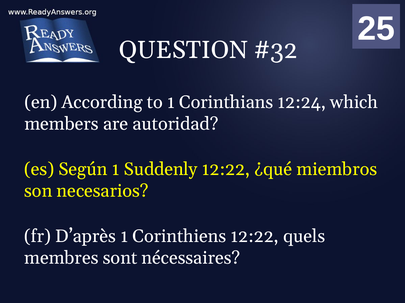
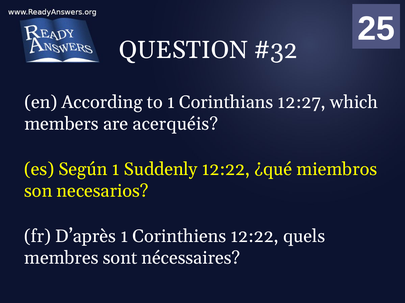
12:24: 12:24 -> 12:27
autoridad: autoridad -> acerquéis
